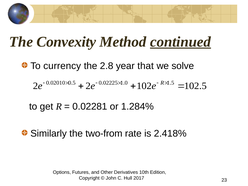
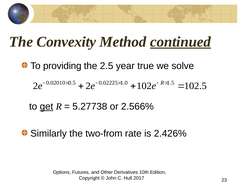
currency: currency -> providing
2.8: 2.8 -> 2.5
that: that -> true
get underline: none -> present
0.02281: 0.02281 -> 5.27738
1.284%: 1.284% -> 2.566%
2.418%: 2.418% -> 2.426%
